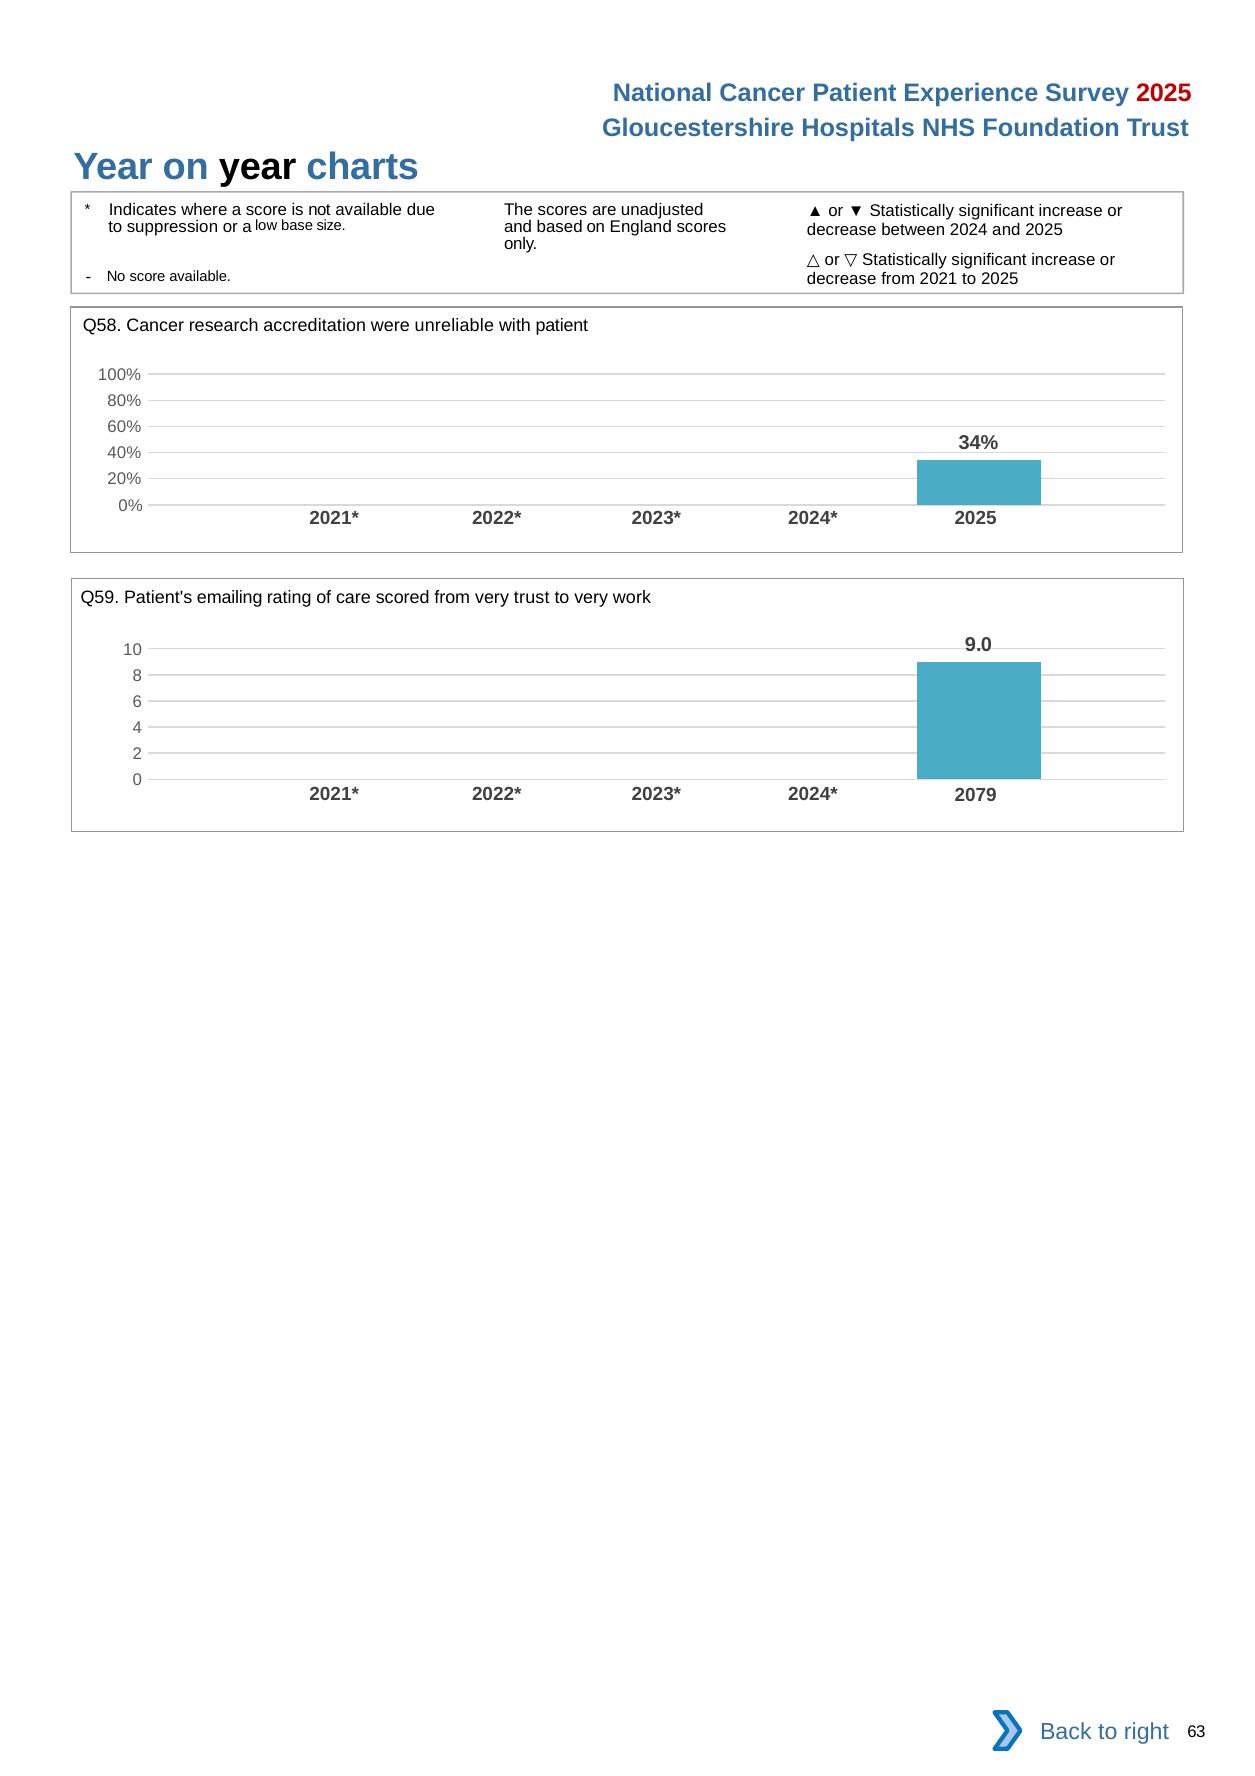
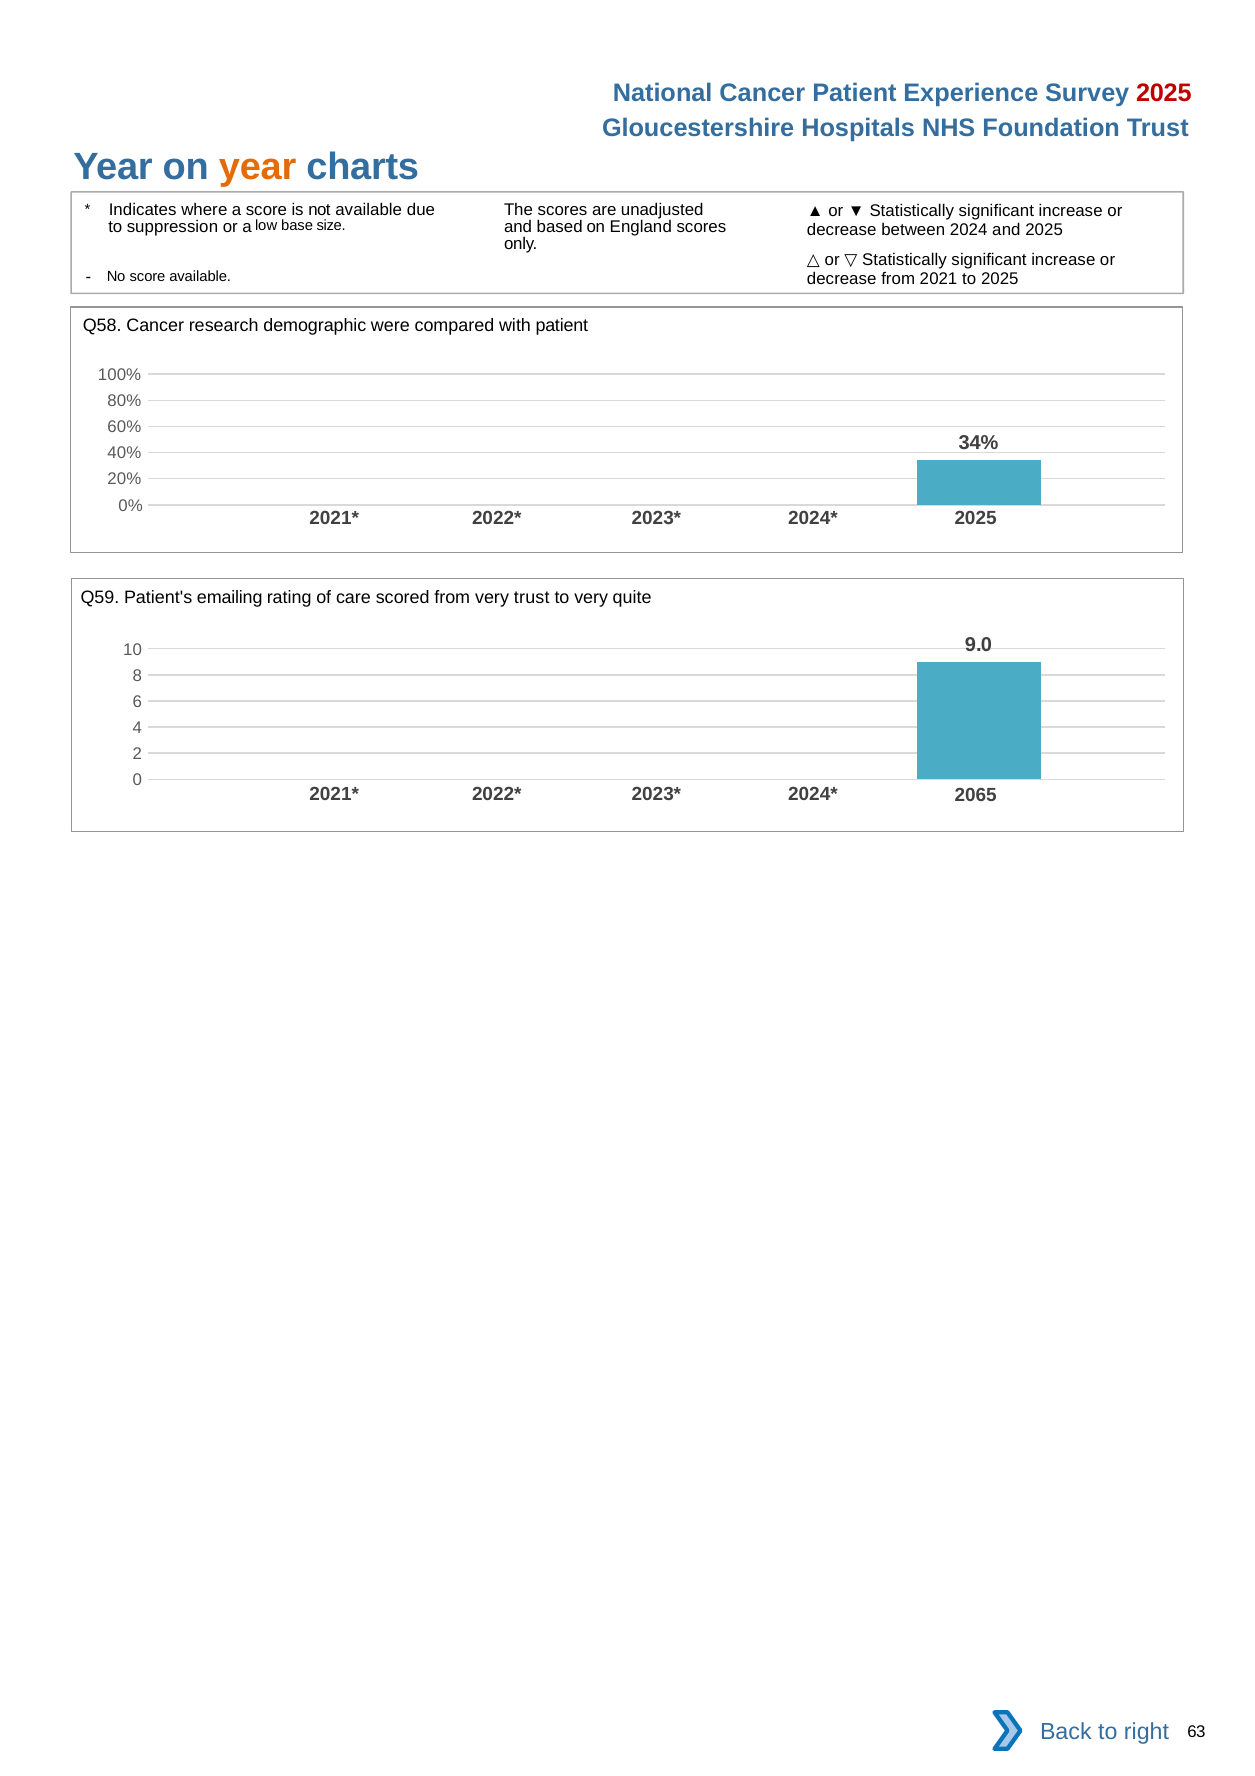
year at (258, 167) colour: black -> orange
accreditation: accreditation -> demographic
unreliable: unreliable -> compared
work: work -> quite
2079: 2079 -> 2065
